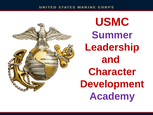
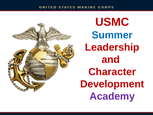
Summer colour: purple -> blue
